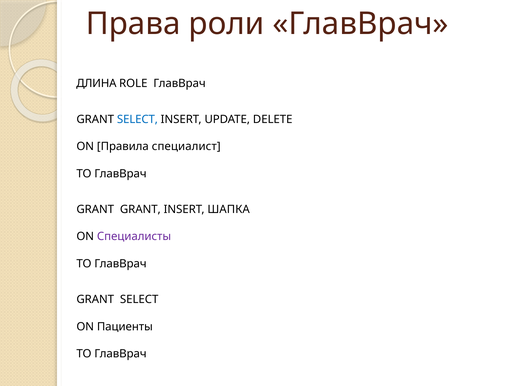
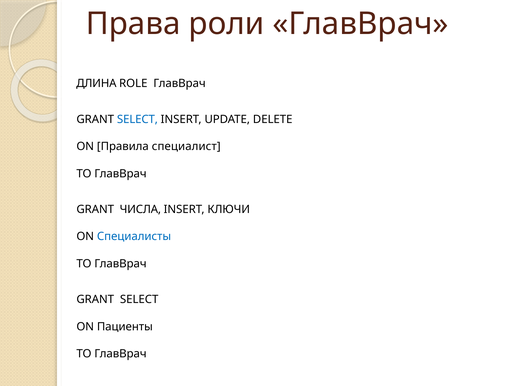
GRANT GRANT: GRANT -> ЧИСЛА
ШАПКА: ШАПКА -> КЛЮЧИ
Специалисты colour: purple -> blue
